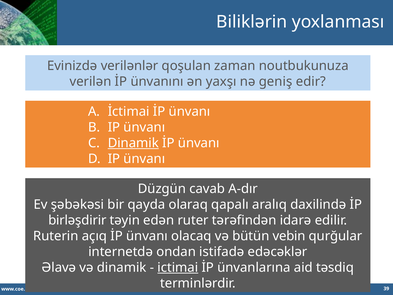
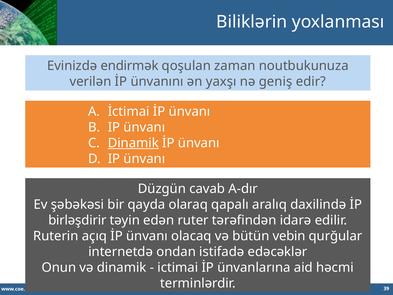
verilənlər: verilənlər -> endirmək
Əlavə: Əlavə -> Onun
ictimai underline: present -> none
təsdiq: təsdiq -> həcmi
